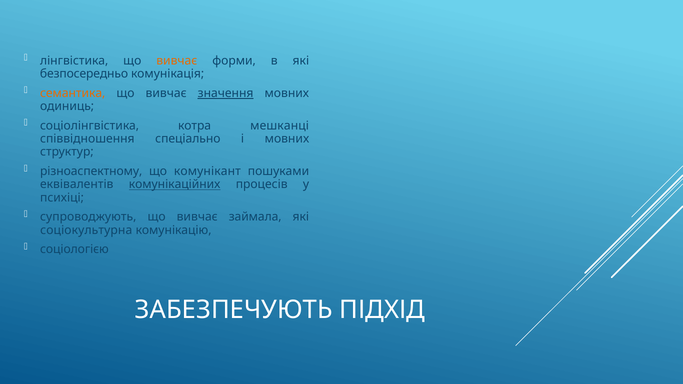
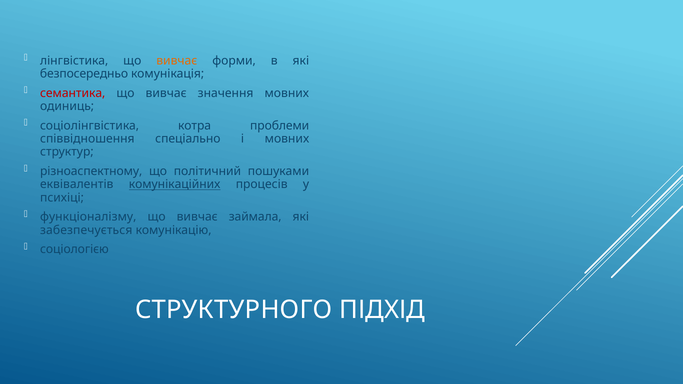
семантика colour: orange -> red
значення underline: present -> none
мешканці: мешканці -> проблеми
комунікант: комунікант -> політичний
супроводжують: супроводжують -> функціоналізму
соціокультурна: соціокультурна -> забезпечується
ЗАБЕЗПЕЧУЮТЬ: ЗАБЕЗПЕЧУЮТЬ -> СТРУКТУРНОГО
